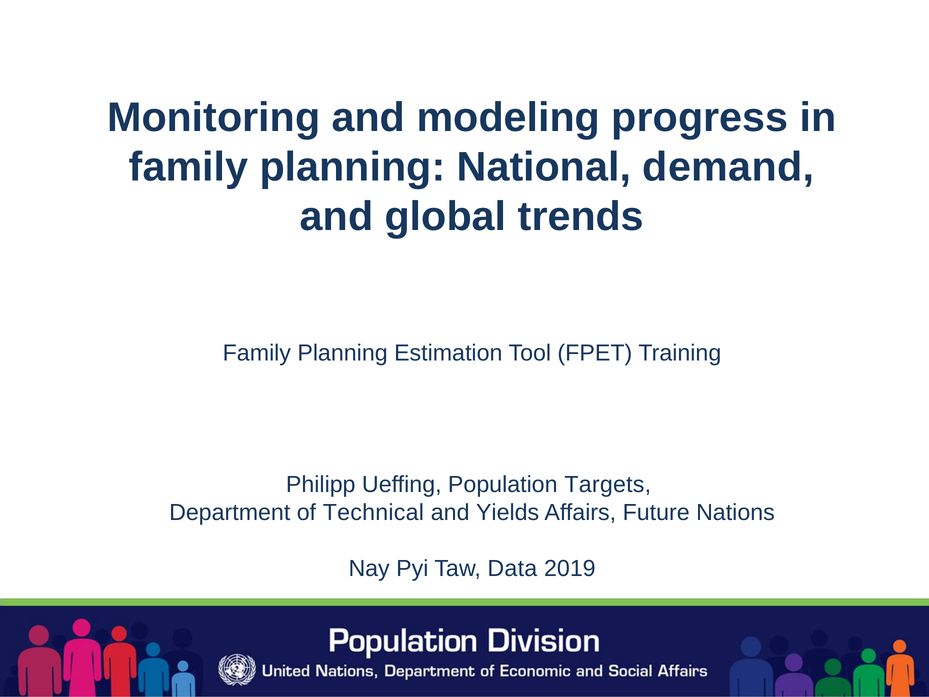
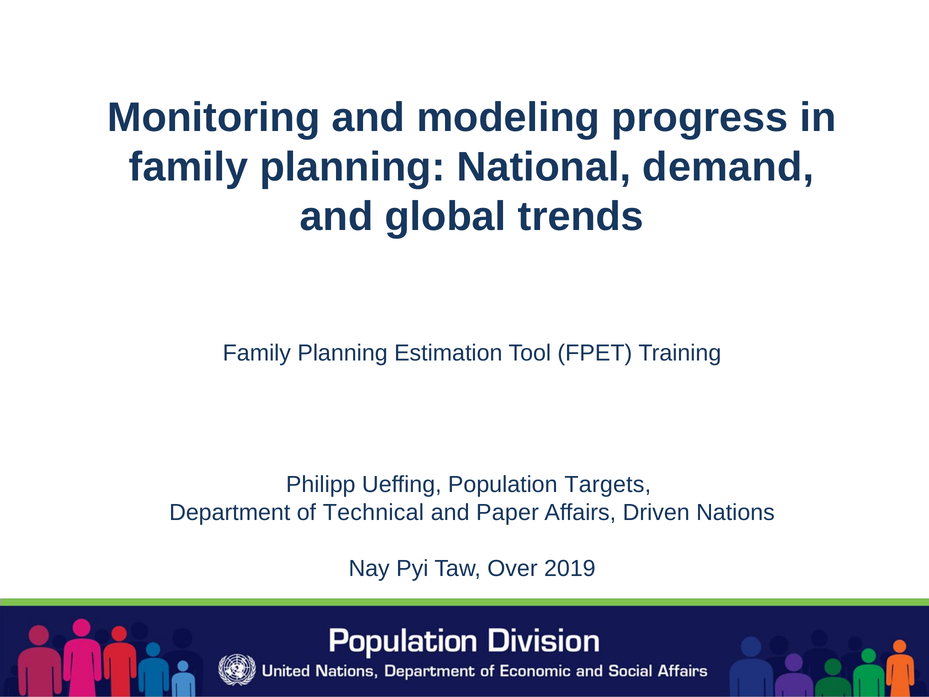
Yields: Yields -> Paper
Future: Future -> Driven
Data: Data -> Over
